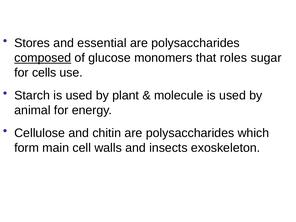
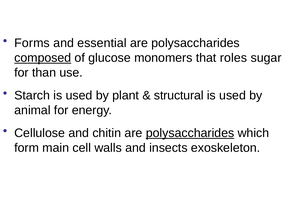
Stores: Stores -> Forms
cells: cells -> than
molecule: molecule -> structural
polysaccharides at (190, 133) underline: none -> present
